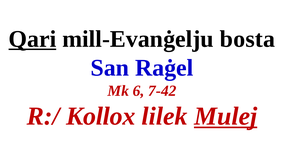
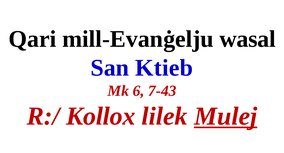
Qari underline: present -> none
bosta: bosta -> wasal
Raġel: Raġel -> Ktieb
7-42: 7-42 -> 7-43
